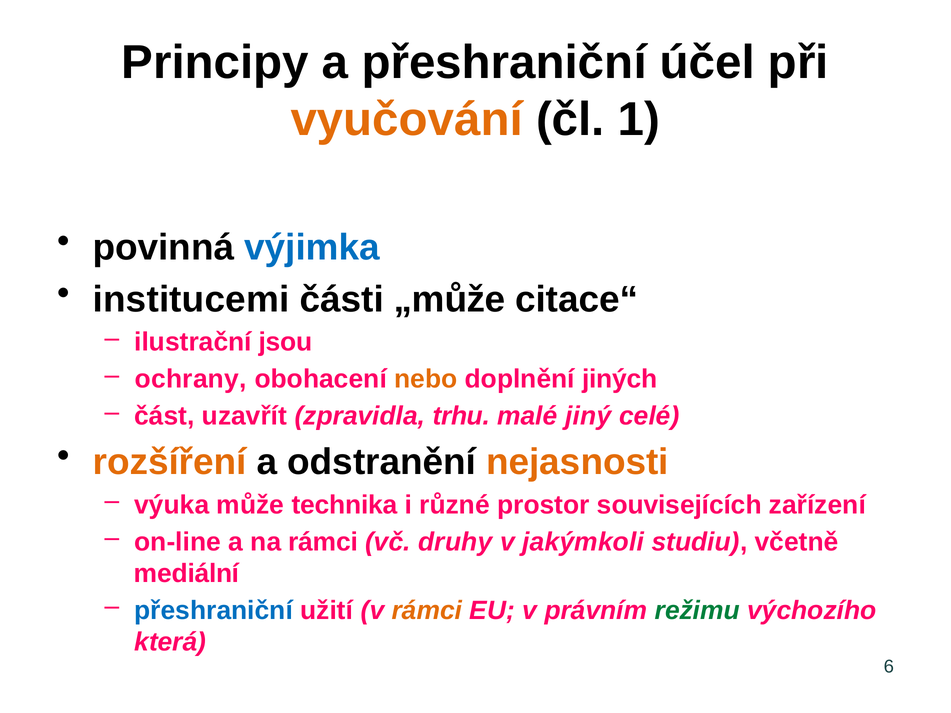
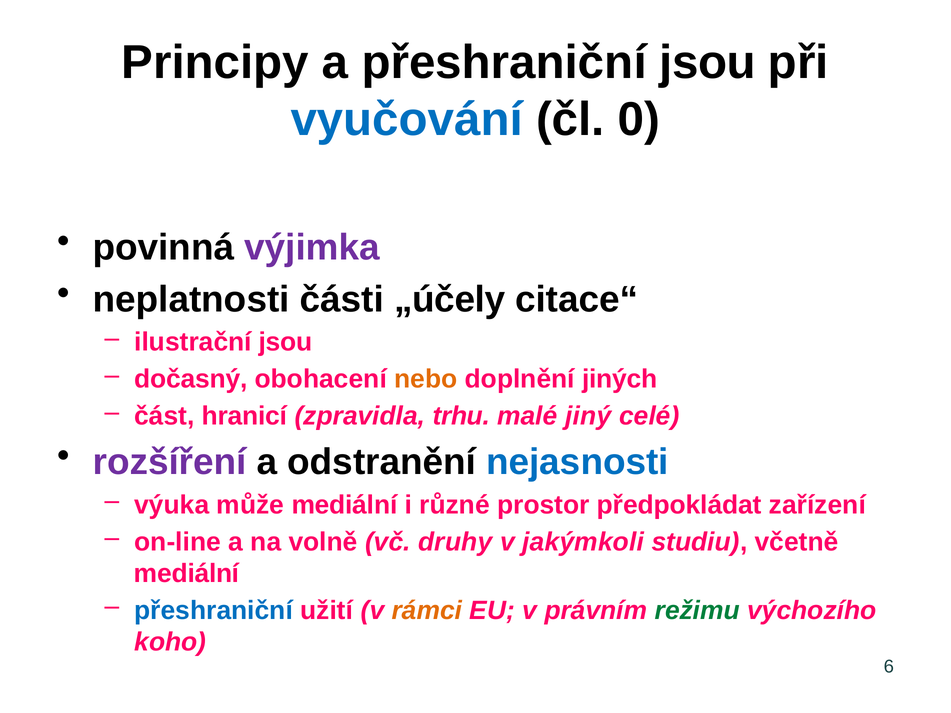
přeshraniční účel: účel -> jsou
vyučování colour: orange -> blue
1: 1 -> 0
výjimka colour: blue -> purple
institucemi: institucemi -> neplatnosti
„může: „může -> „účely
ochrany: ochrany -> dočasný
uzavřít: uzavřít -> hranicí
rozšíření colour: orange -> purple
nejasnosti colour: orange -> blue
může technika: technika -> mediální
souvisejících: souvisejících -> předpokládat
na rámci: rámci -> volně
která: která -> koho
